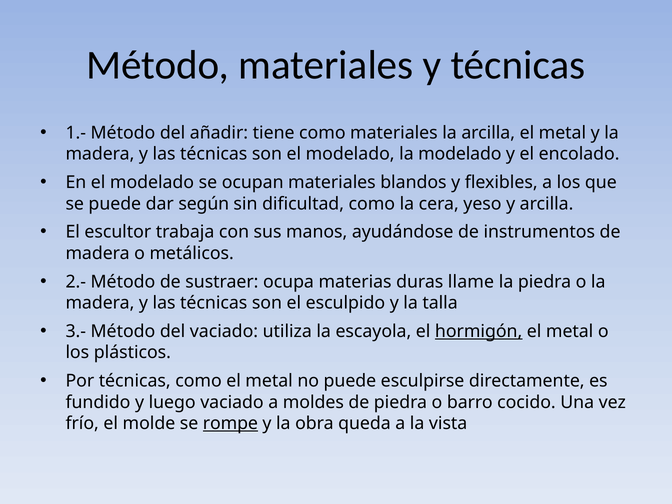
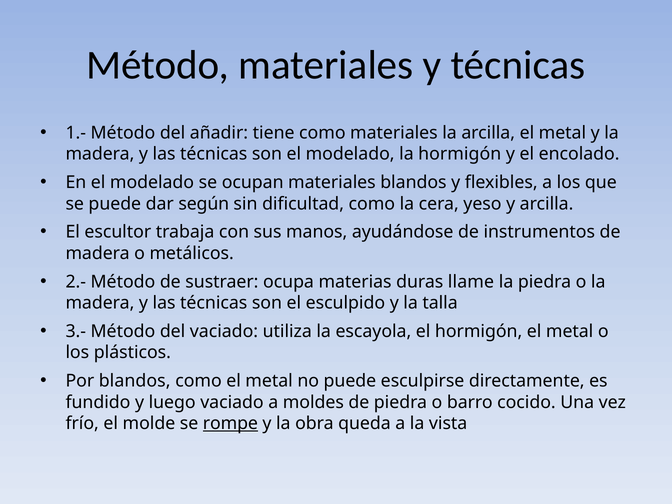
la modelado: modelado -> hormigón
hormigón at (479, 331) underline: present -> none
Por técnicas: técnicas -> blandos
